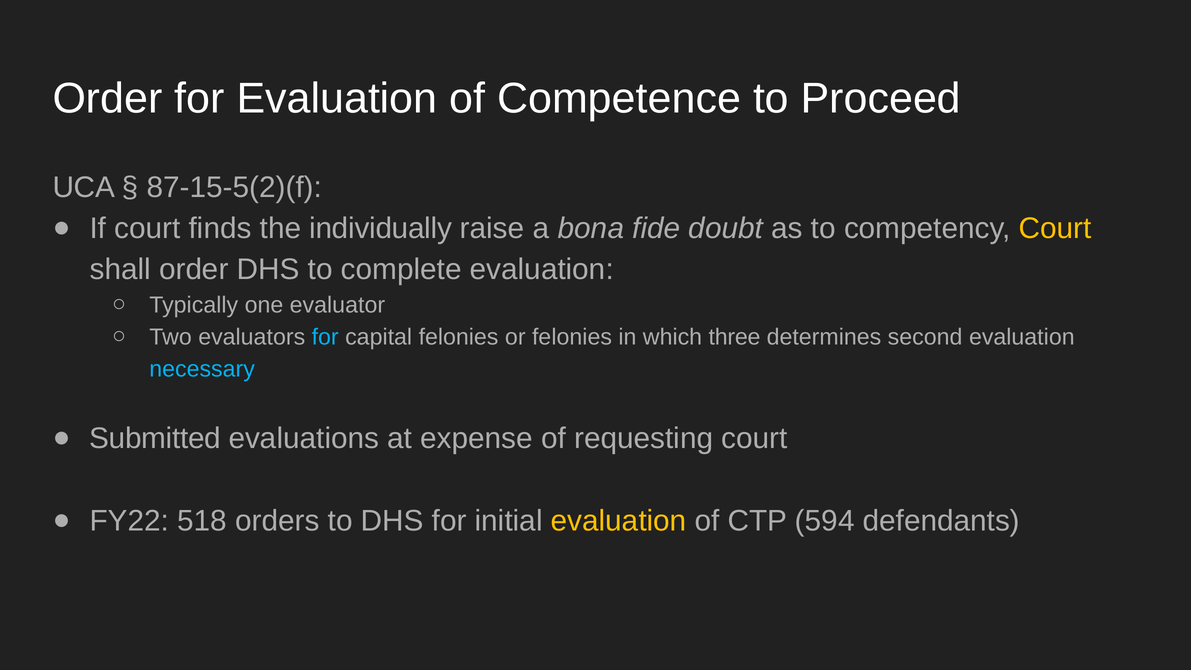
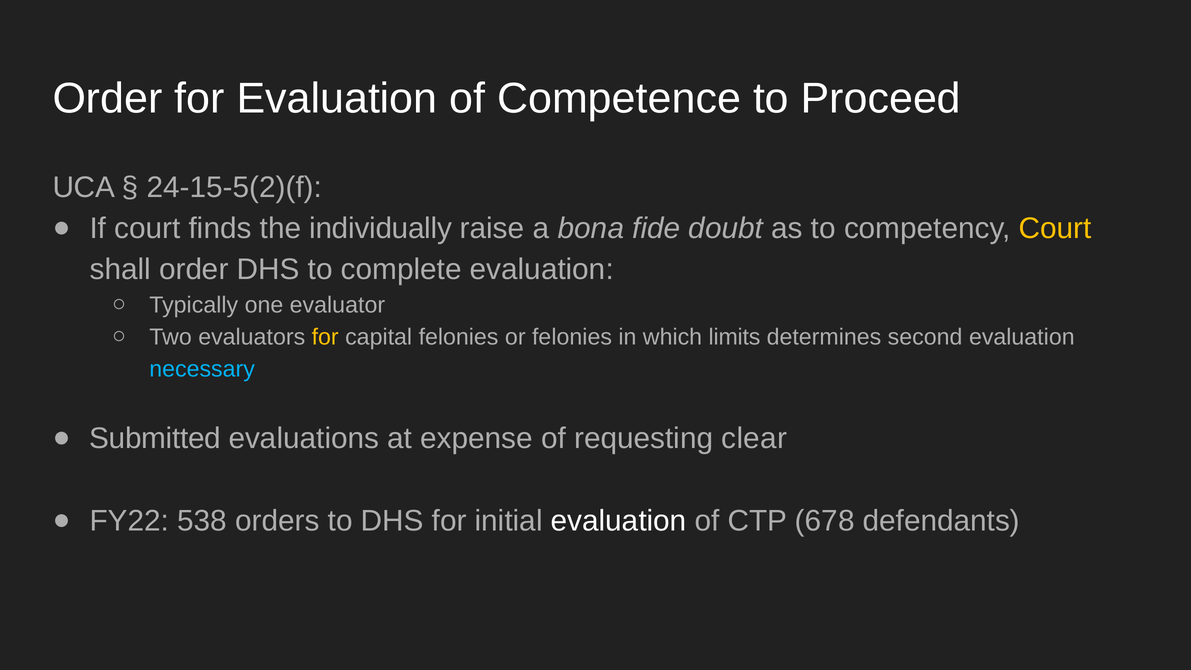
87-15-5(2)(f: 87-15-5(2)(f -> 24-15-5(2)(f
for at (325, 337) colour: light blue -> yellow
three: three -> limits
requesting court: court -> clear
518: 518 -> 538
evaluation at (619, 521) colour: yellow -> white
594: 594 -> 678
